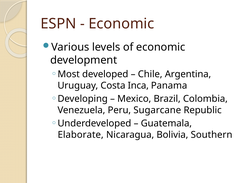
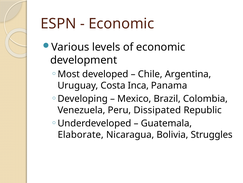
Sugarcane: Sugarcane -> Dissipated
Southern: Southern -> Struggles
